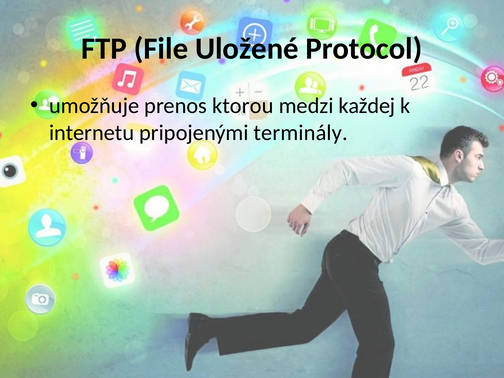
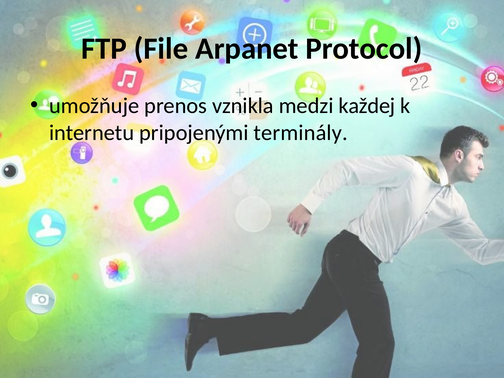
Uložené: Uložené -> Arpanet
ktorou: ktorou -> vznikla
